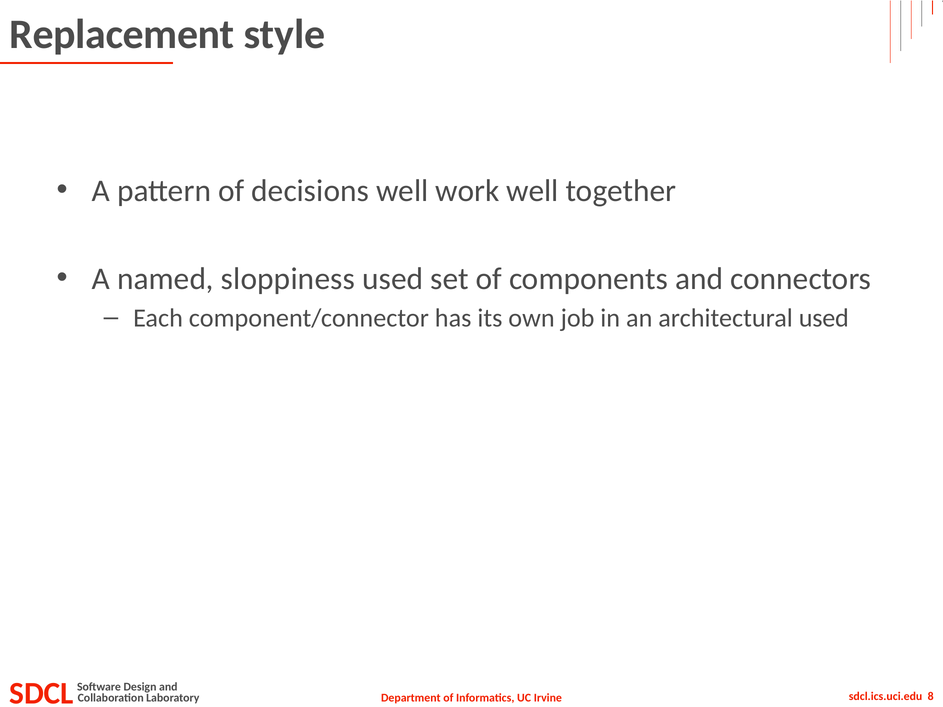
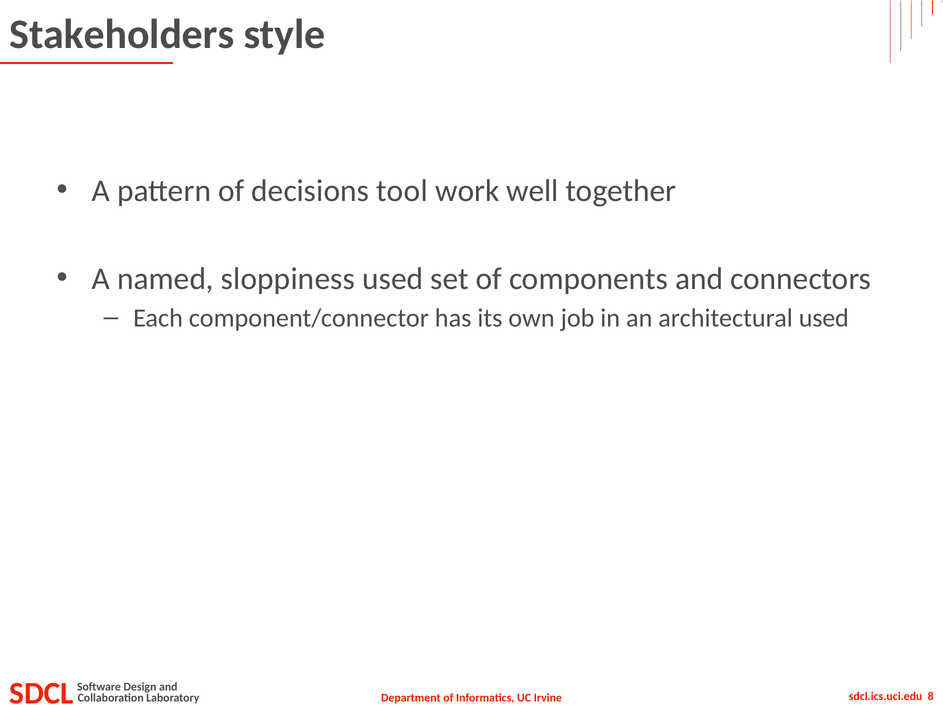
Replacement: Replacement -> Stakeholders
decisions well: well -> tool
